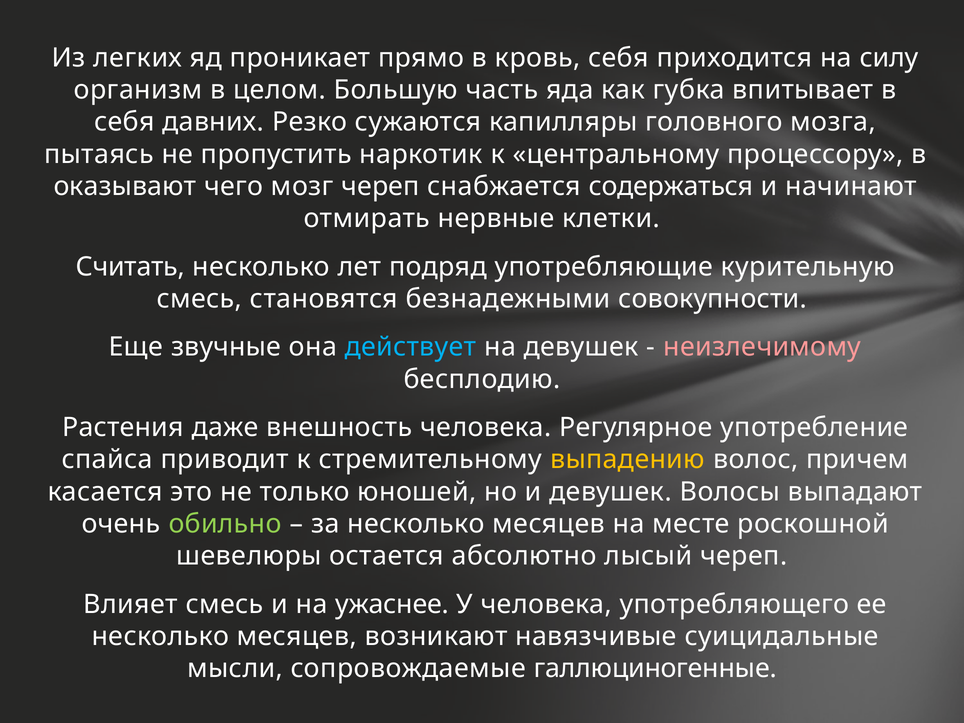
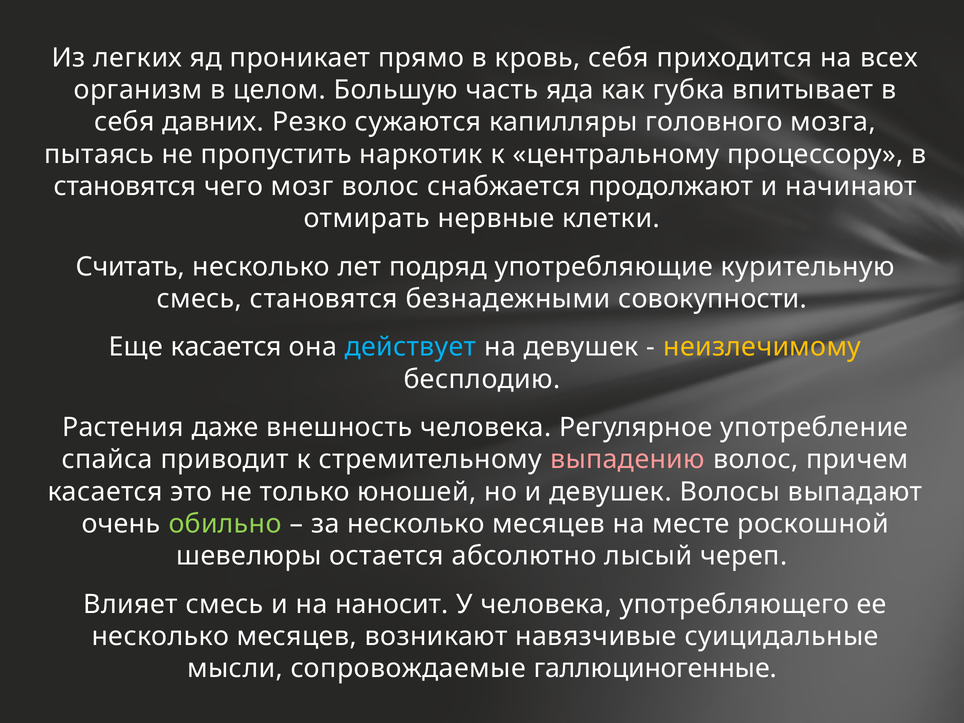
силу: силу -> всех
оказывают at (125, 186): оказывают -> становятся
мозг череп: череп -> волос
содержаться: содержаться -> продолжают
Еще звучные: звучные -> касается
неизлечимому colour: pink -> yellow
выпадению colour: yellow -> pink
ужаснее: ужаснее -> наносит
